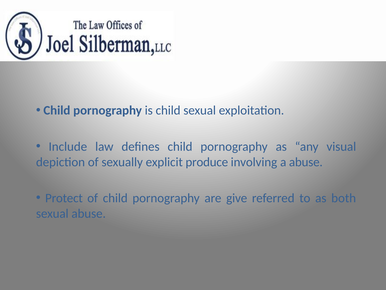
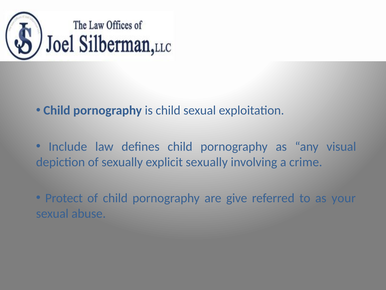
explicit produce: produce -> sexually
a abuse: abuse -> crime
both: both -> your
